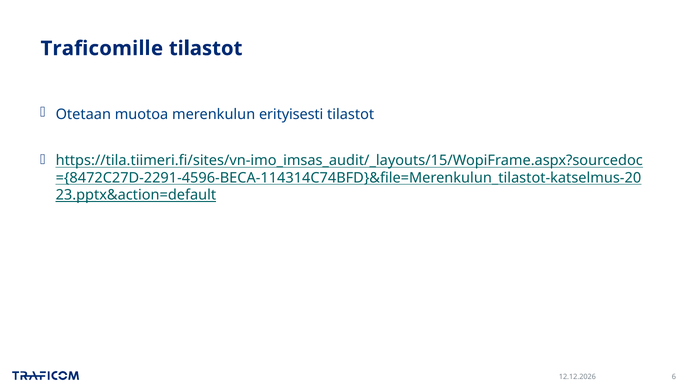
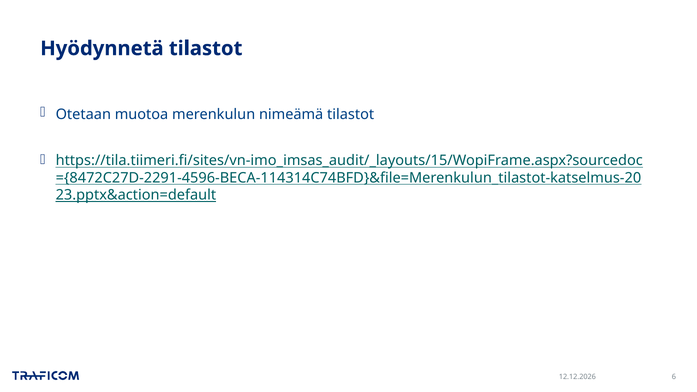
Traficomille: Traficomille -> Hyödynnetä
erityisesti: erityisesti -> nimeämä
